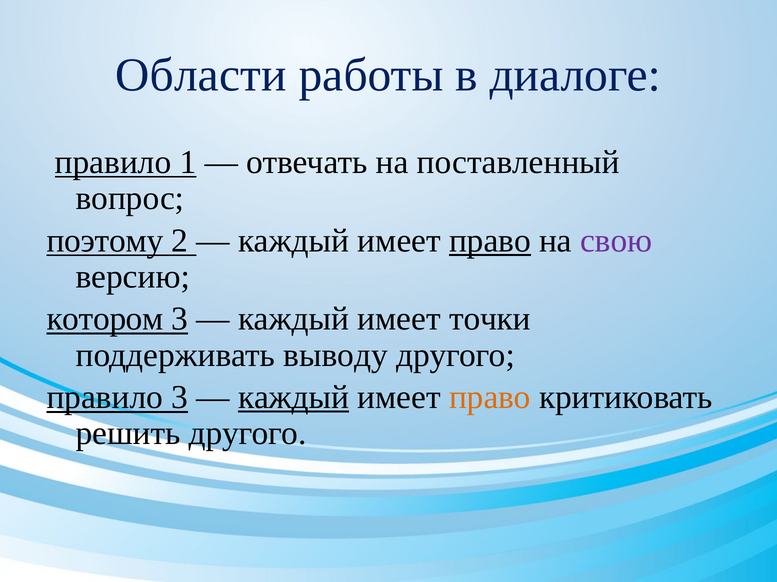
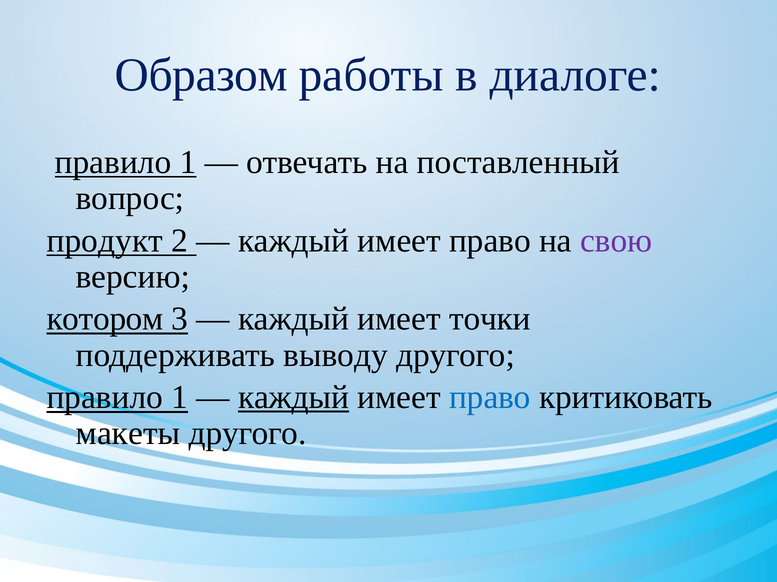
Области: Области -> Образом
поэтому: поэтому -> продукт
право at (490, 241) underline: present -> none
3 at (180, 398): 3 -> 1
право at (490, 398) colour: orange -> blue
решить: решить -> макеты
